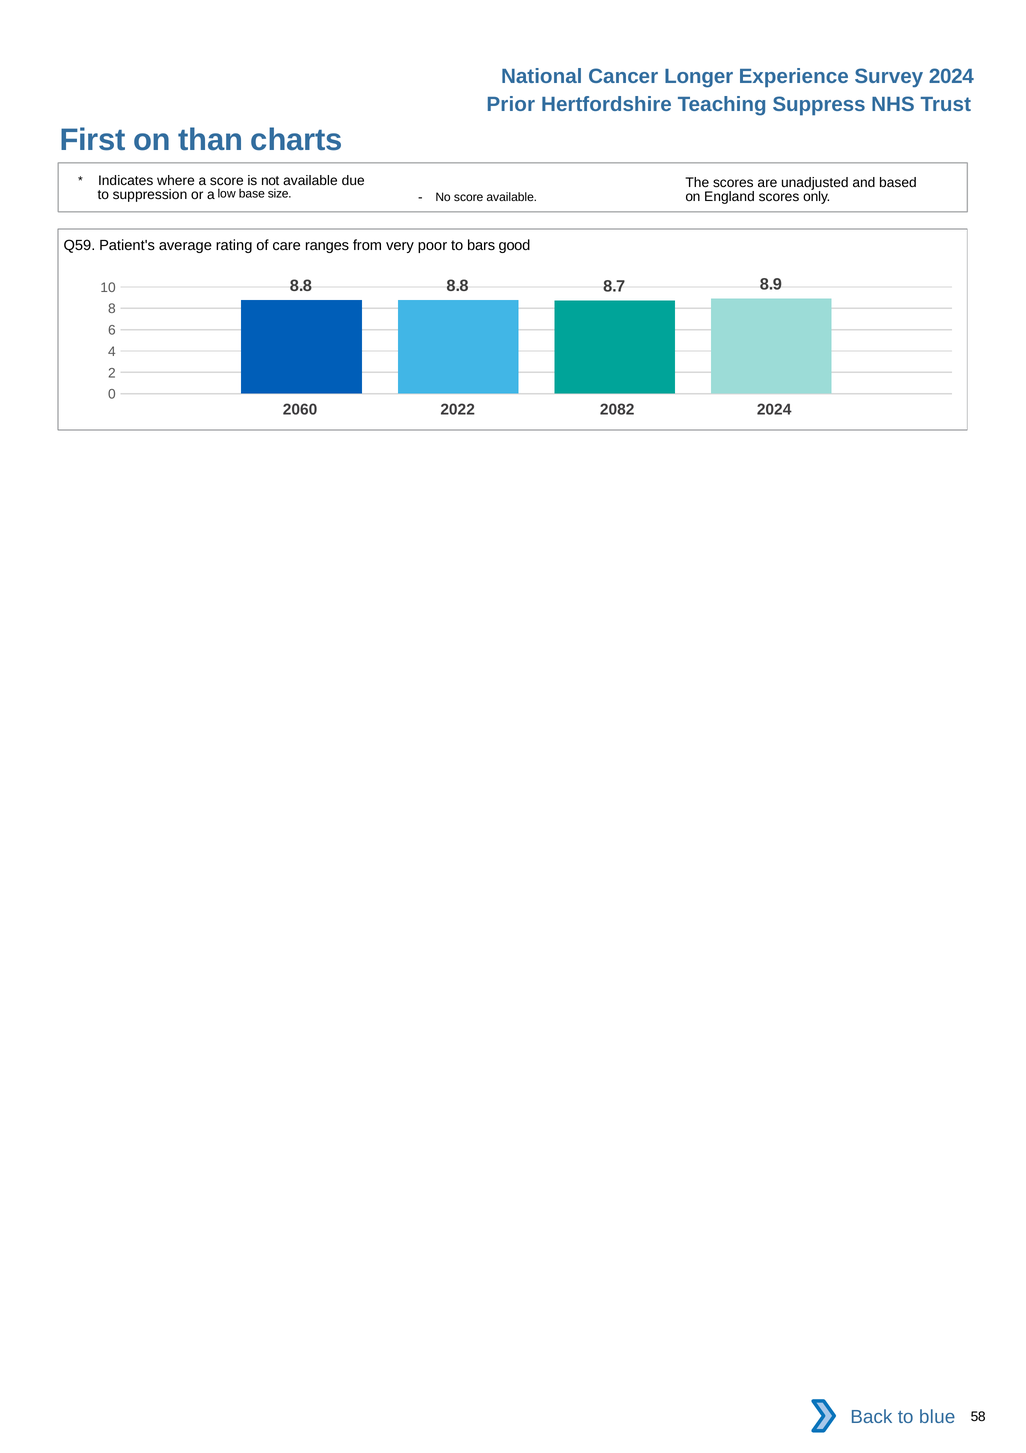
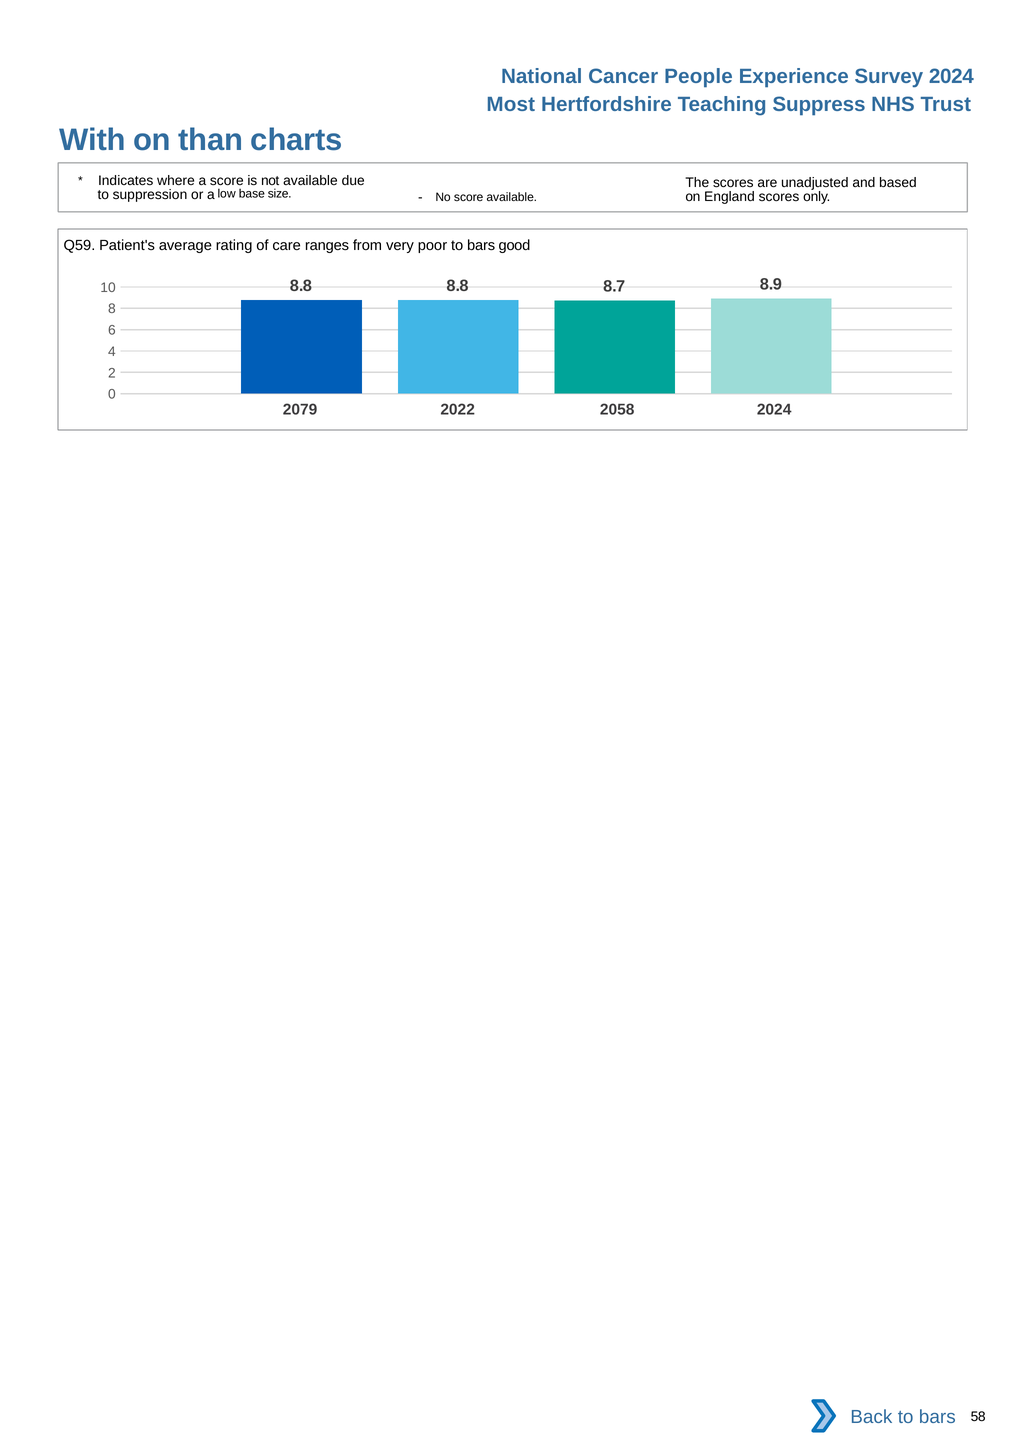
Longer: Longer -> People
Prior: Prior -> Most
First: First -> With
2060: 2060 -> 2079
2082: 2082 -> 2058
Back to blue: blue -> bars
